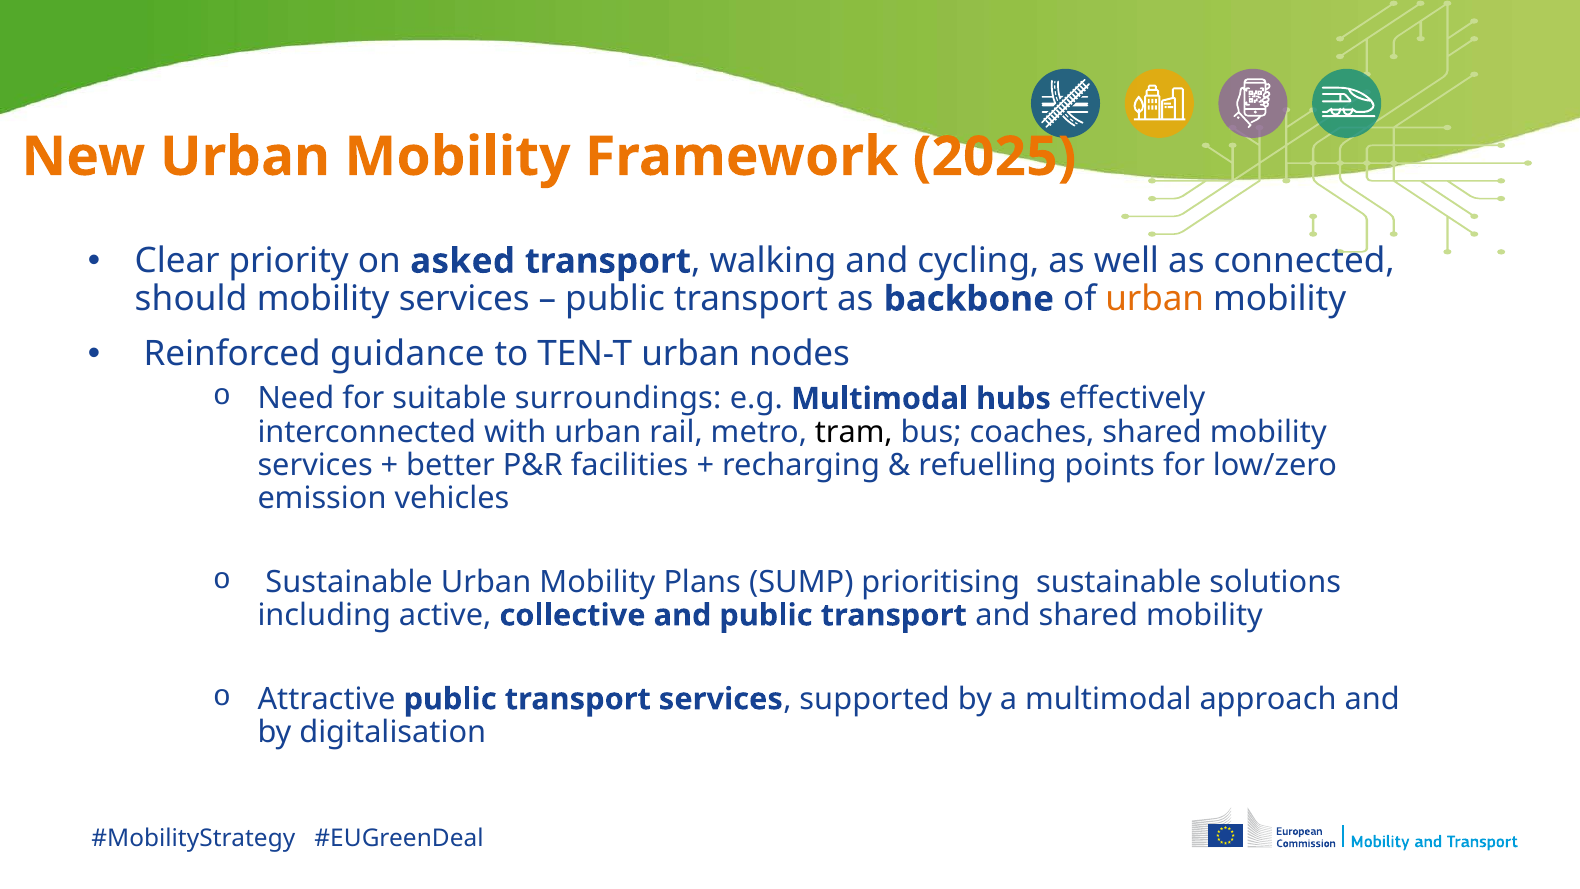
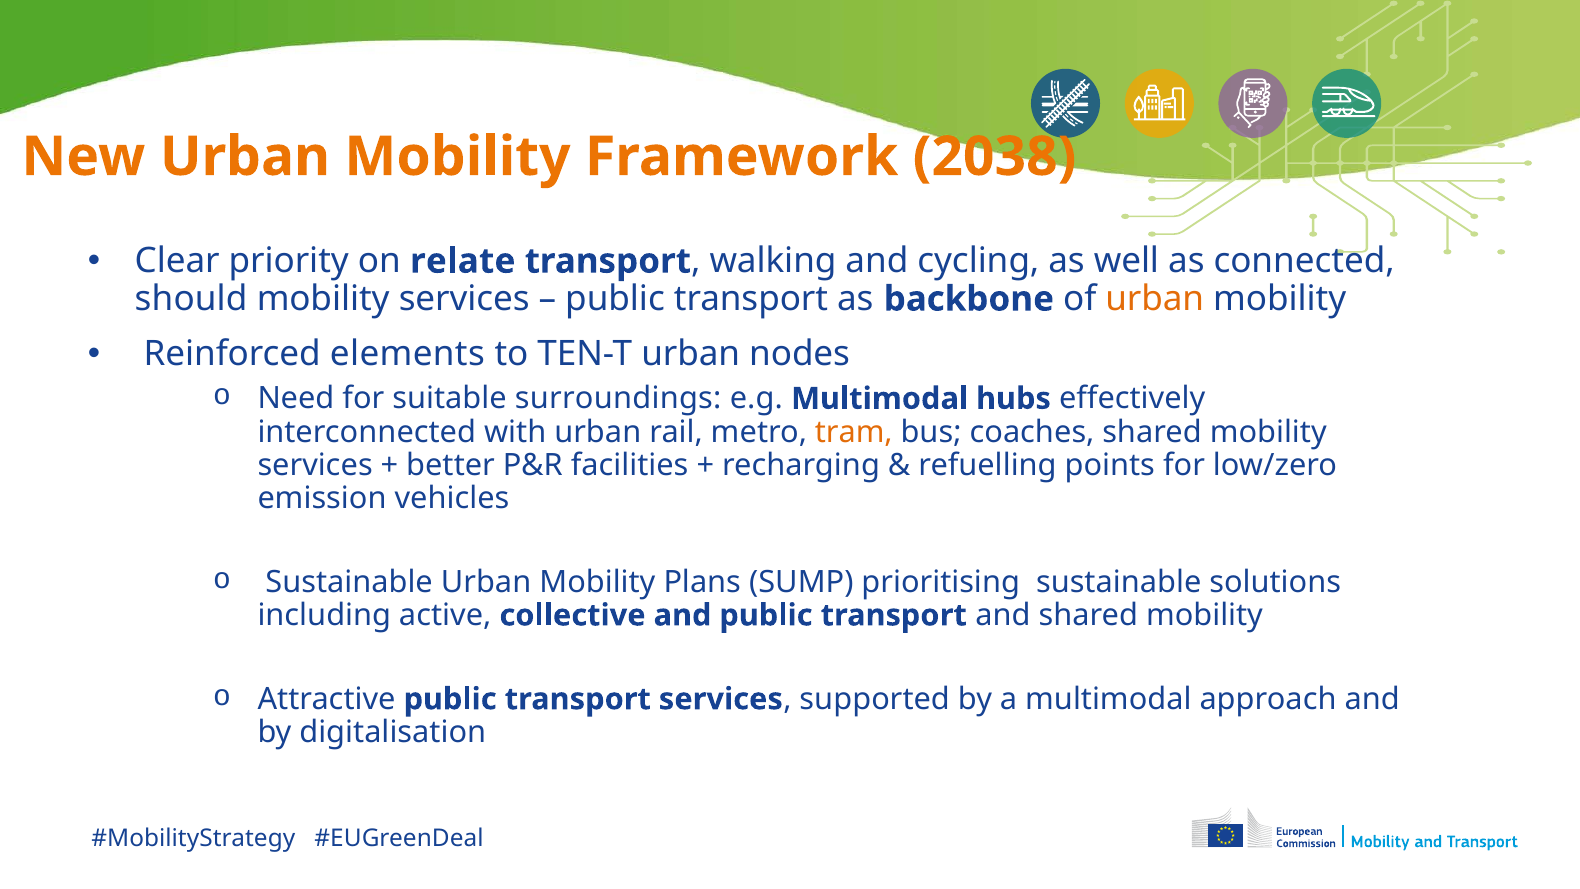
2025: 2025 -> 2038
asked: asked -> relate
guidance: guidance -> elements
tram colour: black -> orange
